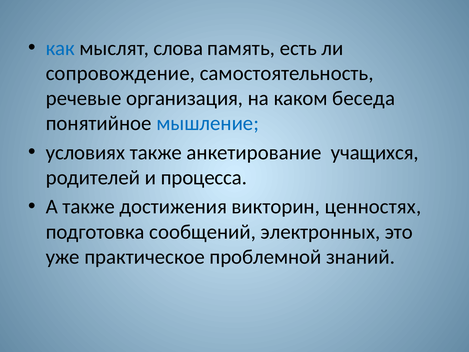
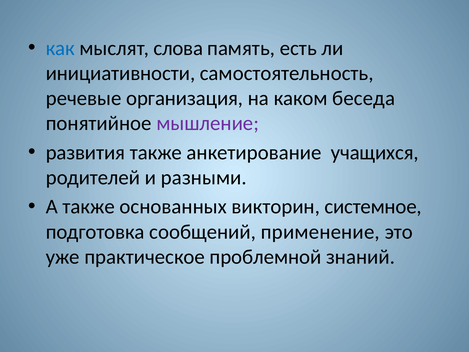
сопровождение: сопровождение -> инициативности
мышление colour: blue -> purple
условиях: условиях -> развития
процесса: процесса -> разными
достижения: достижения -> основанных
ценностях: ценностях -> системное
электронных: электронных -> применение
